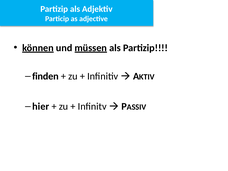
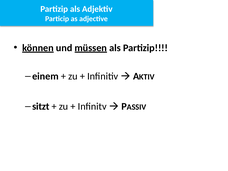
finden: finden -> einem
hier: hier -> sitzt
